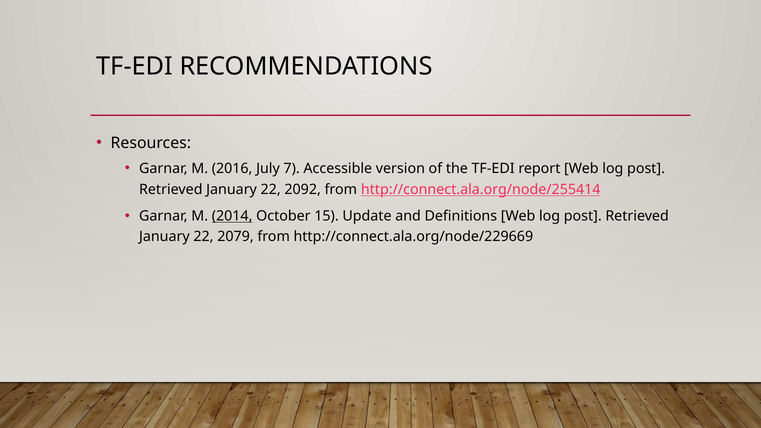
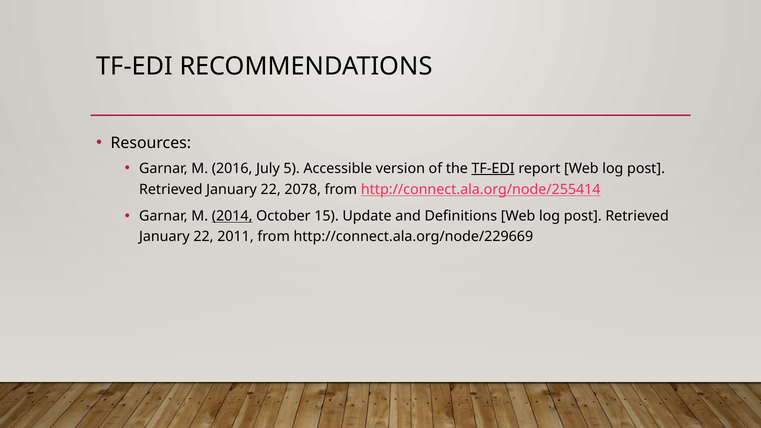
7: 7 -> 5
TF-EDI at (493, 168) underline: none -> present
2092: 2092 -> 2078
2079: 2079 -> 2011
